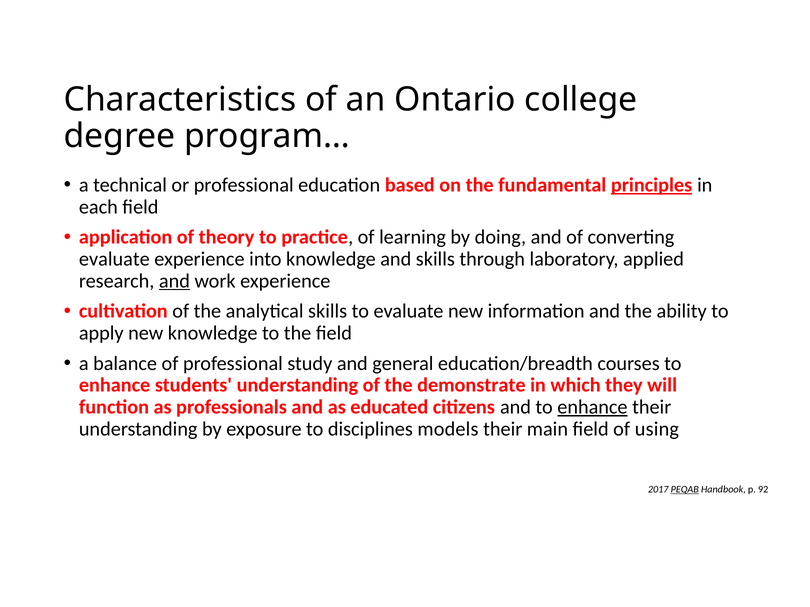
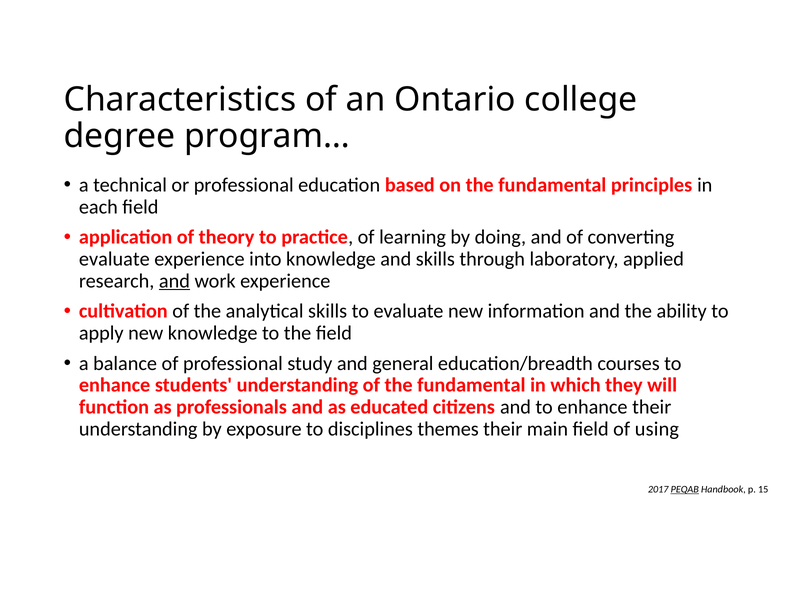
principles underline: present -> none
of the demonstrate: demonstrate -> fundamental
enhance at (592, 407) underline: present -> none
models: models -> themes
52: 52 -> 60
92: 92 -> 15
